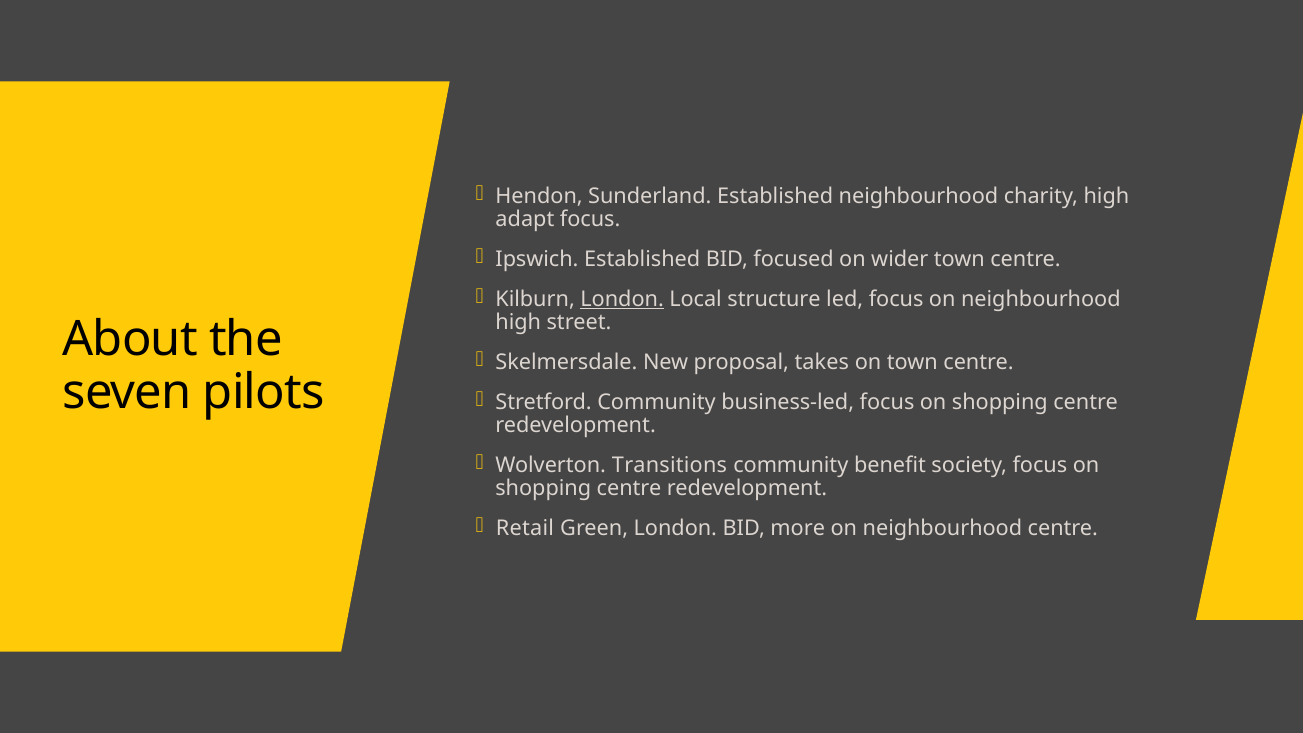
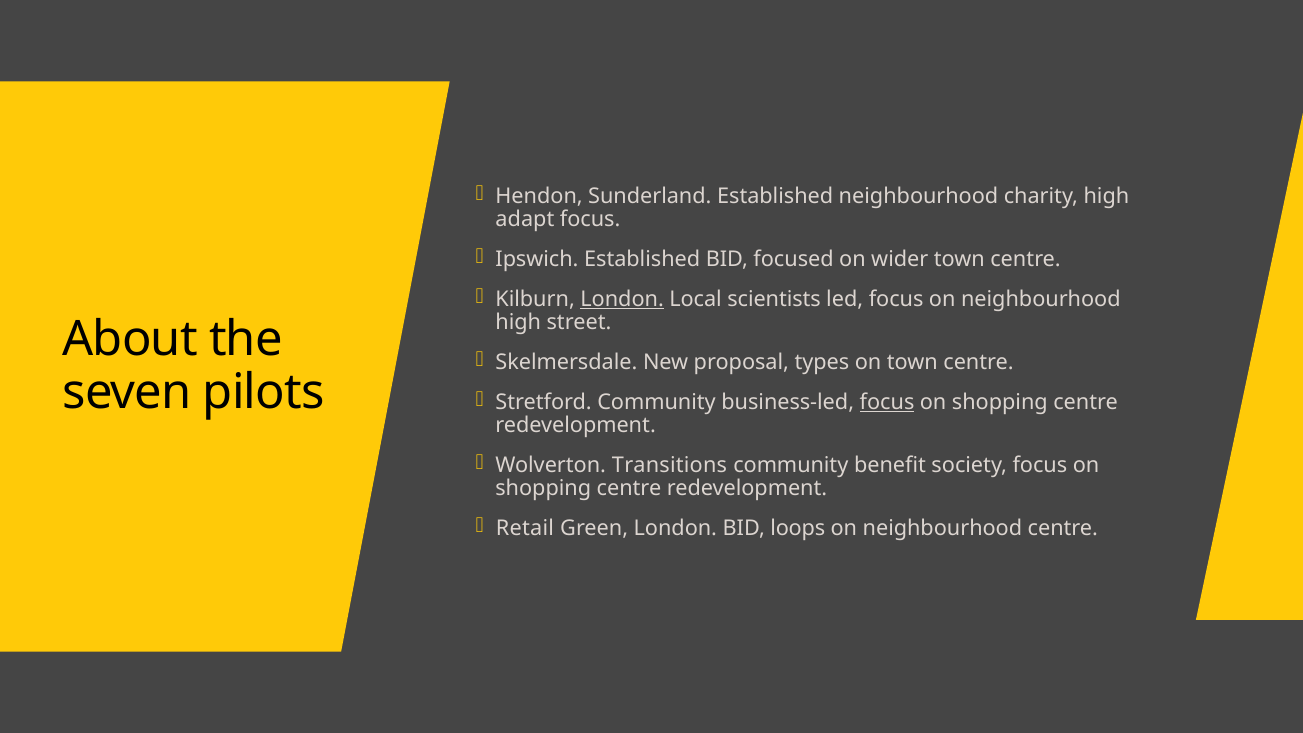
structure: structure -> scientists
takes: takes -> types
focus at (887, 402) underline: none -> present
more: more -> loops
